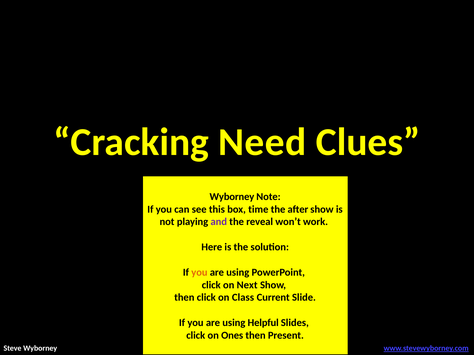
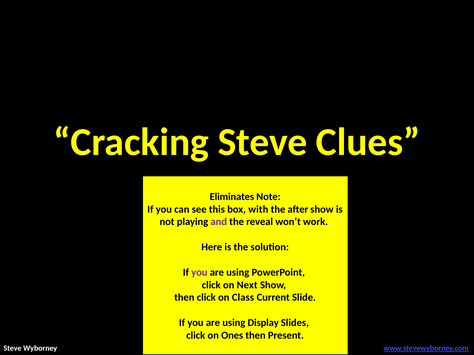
Cracking Need: Need -> Steve
Wyborney at (232, 197): Wyborney -> Eliminates
time: time -> with
you at (199, 273) colour: orange -> purple
Helpful: Helpful -> Display
